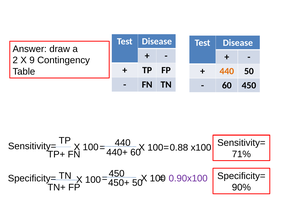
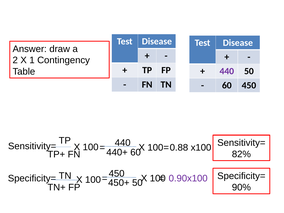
9: 9 -> 1
440 at (227, 71) colour: orange -> purple
71%: 71% -> 82%
